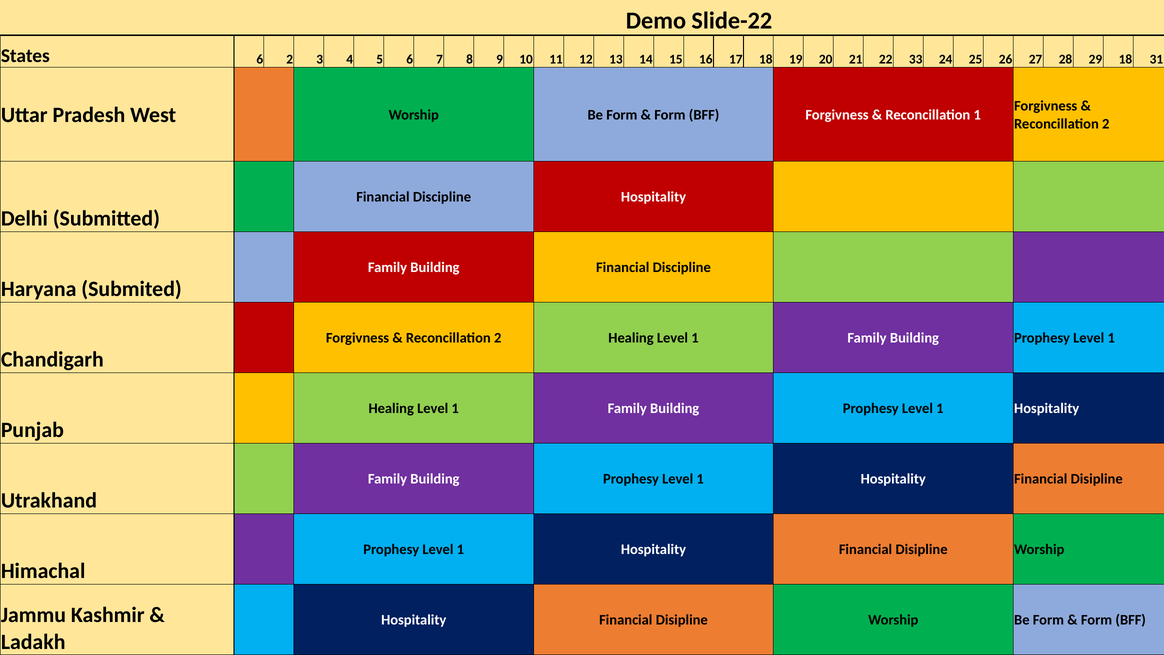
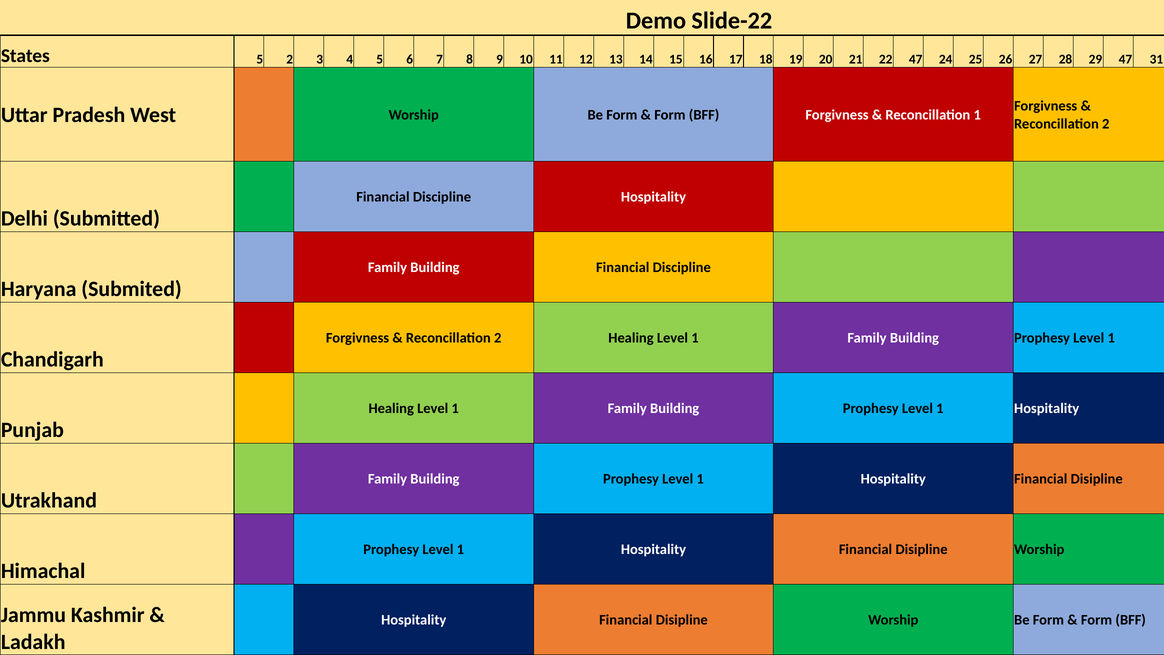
States 6: 6 -> 5
22 33: 33 -> 47
29 18: 18 -> 47
